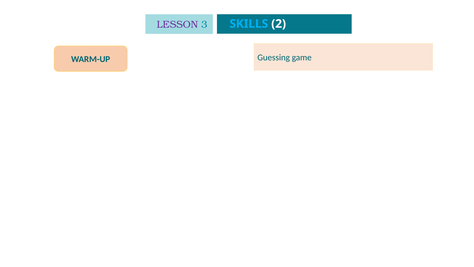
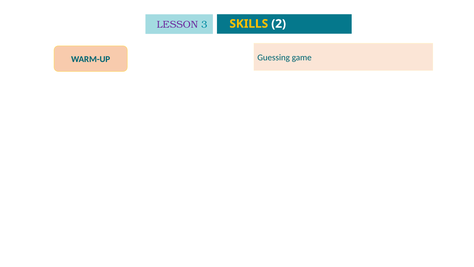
SKILLS colour: light blue -> yellow
